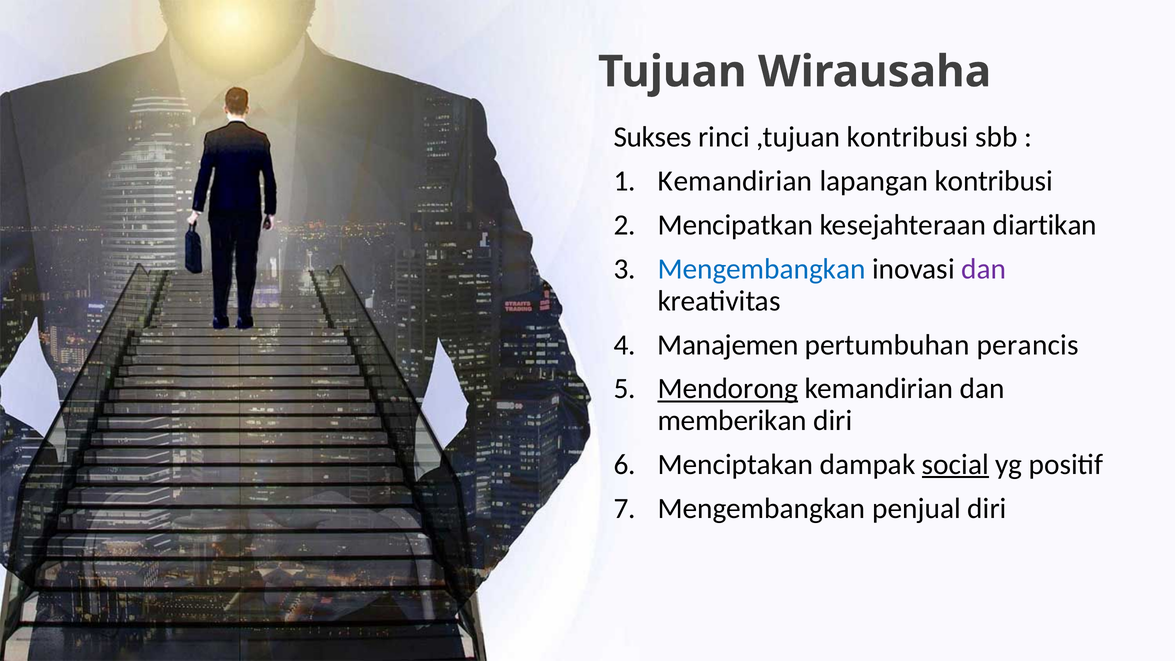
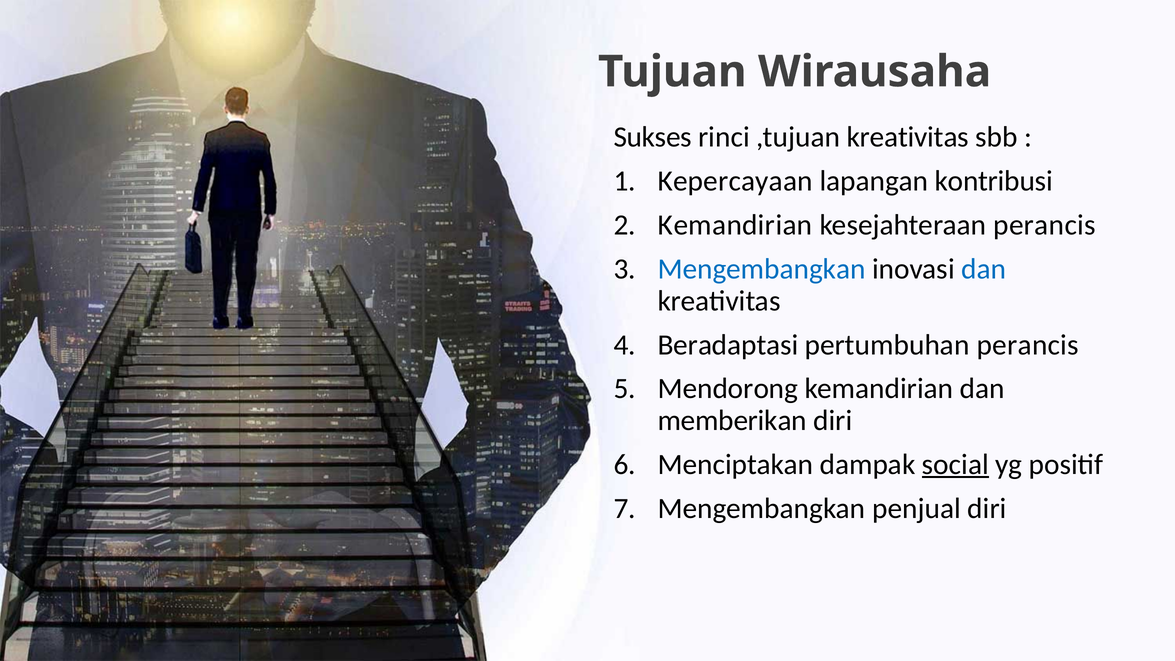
,tujuan kontribusi: kontribusi -> kreativitas
Kemandirian at (735, 181): Kemandirian -> Kepercayaan
Mencipatkan at (735, 225): Mencipatkan -> Kemandirian
kesejahteraan diartikan: diartikan -> perancis
dan at (984, 269) colour: purple -> blue
Manajemen: Manajemen -> Beradaptasi
Mendorong underline: present -> none
